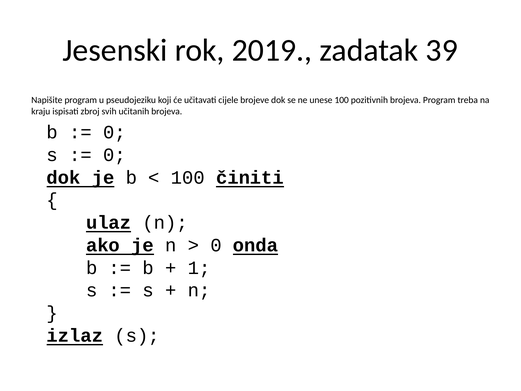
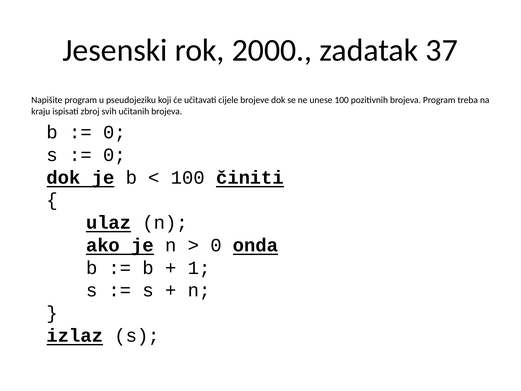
2019: 2019 -> 2000
39: 39 -> 37
